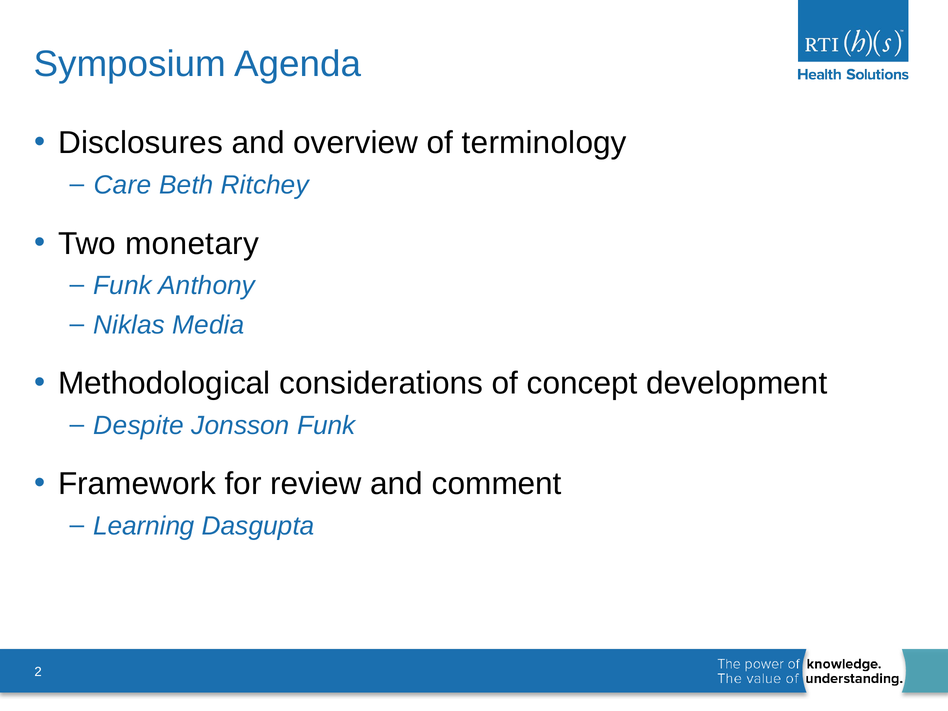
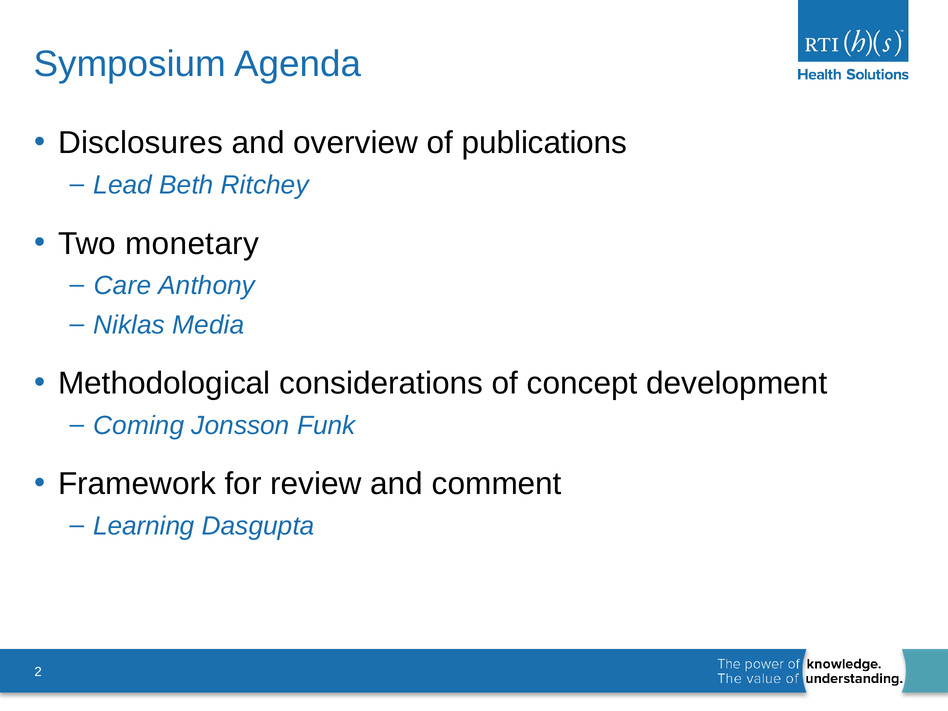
terminology: terminology -> publications
Care: Care -> Lead
Funk at (123, 286): Funk -> Care
Despite: Despite -> Coming
